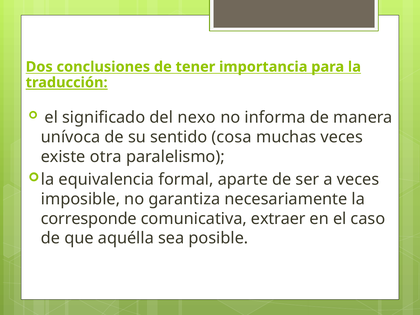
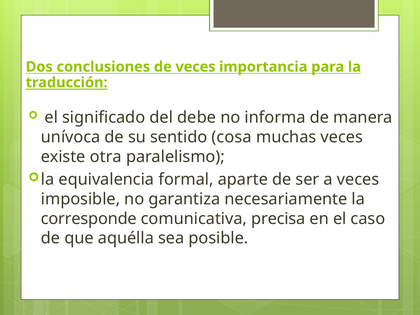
de tener: tener -> veces
nexo: nexo -> debe
extraer: extraer -> precisa
